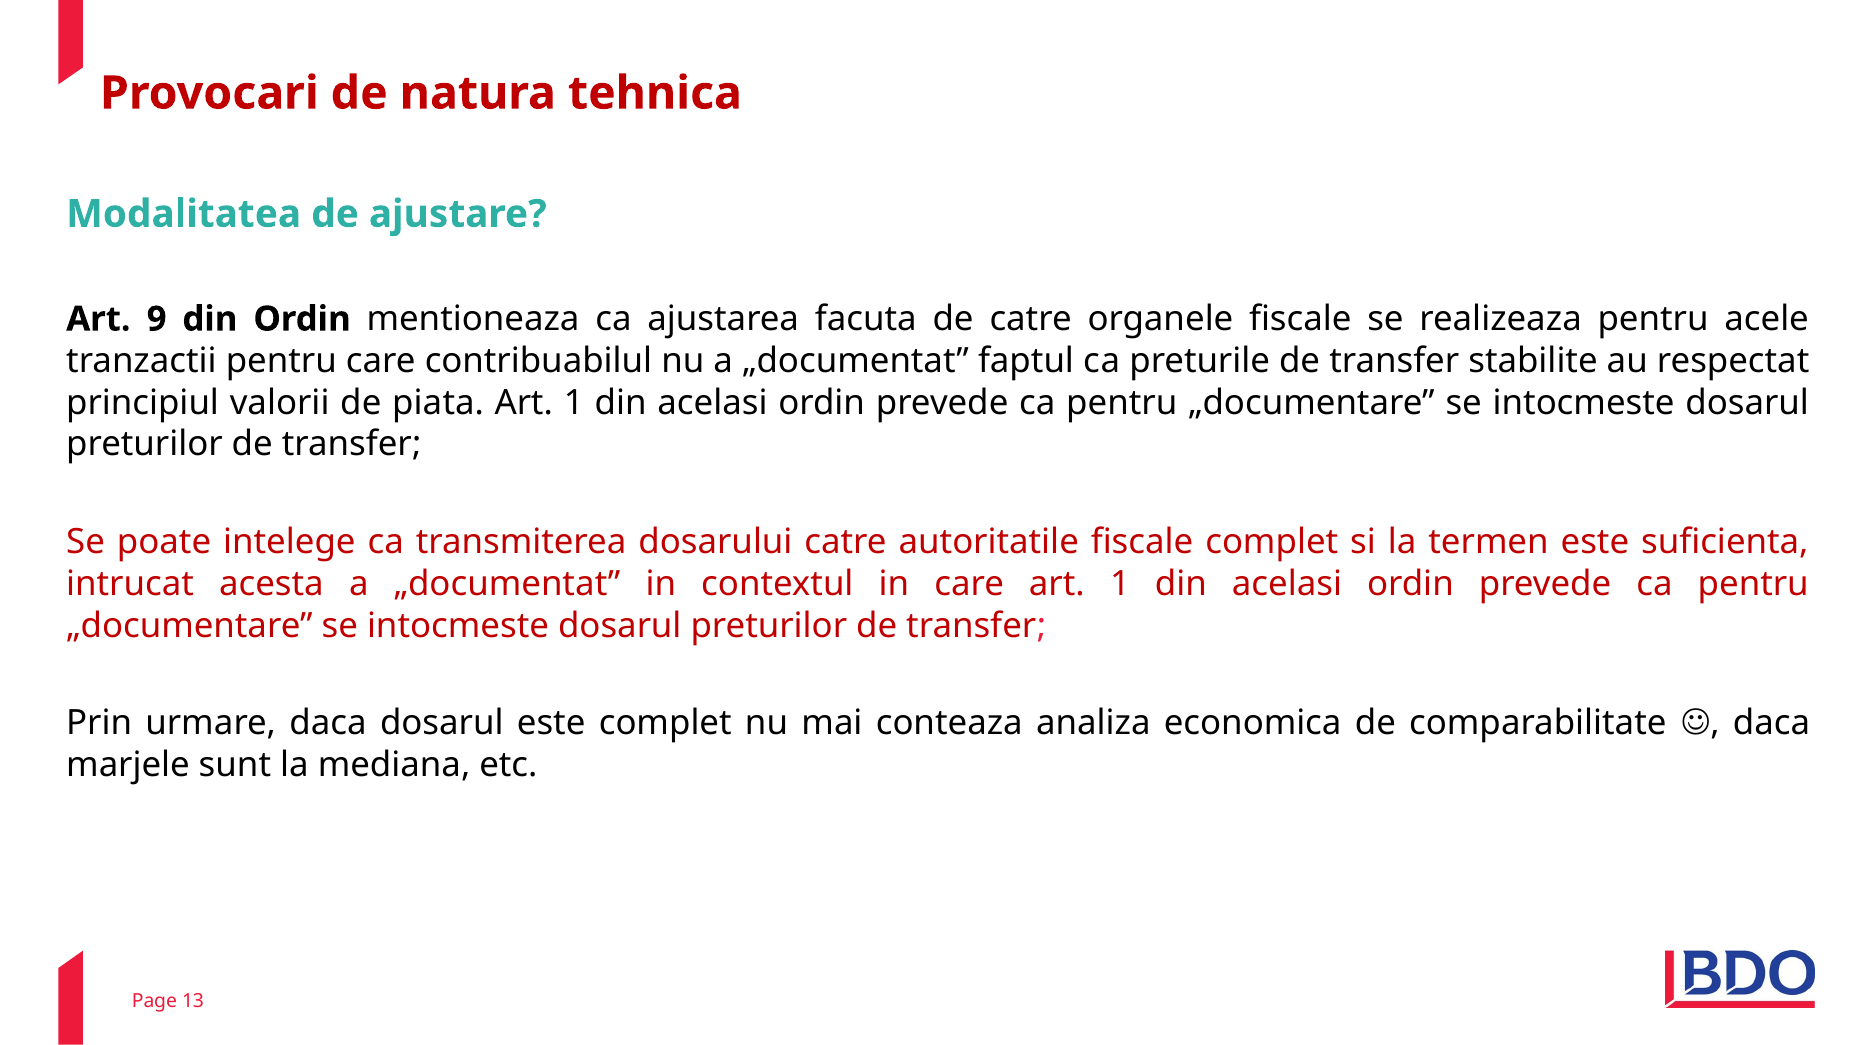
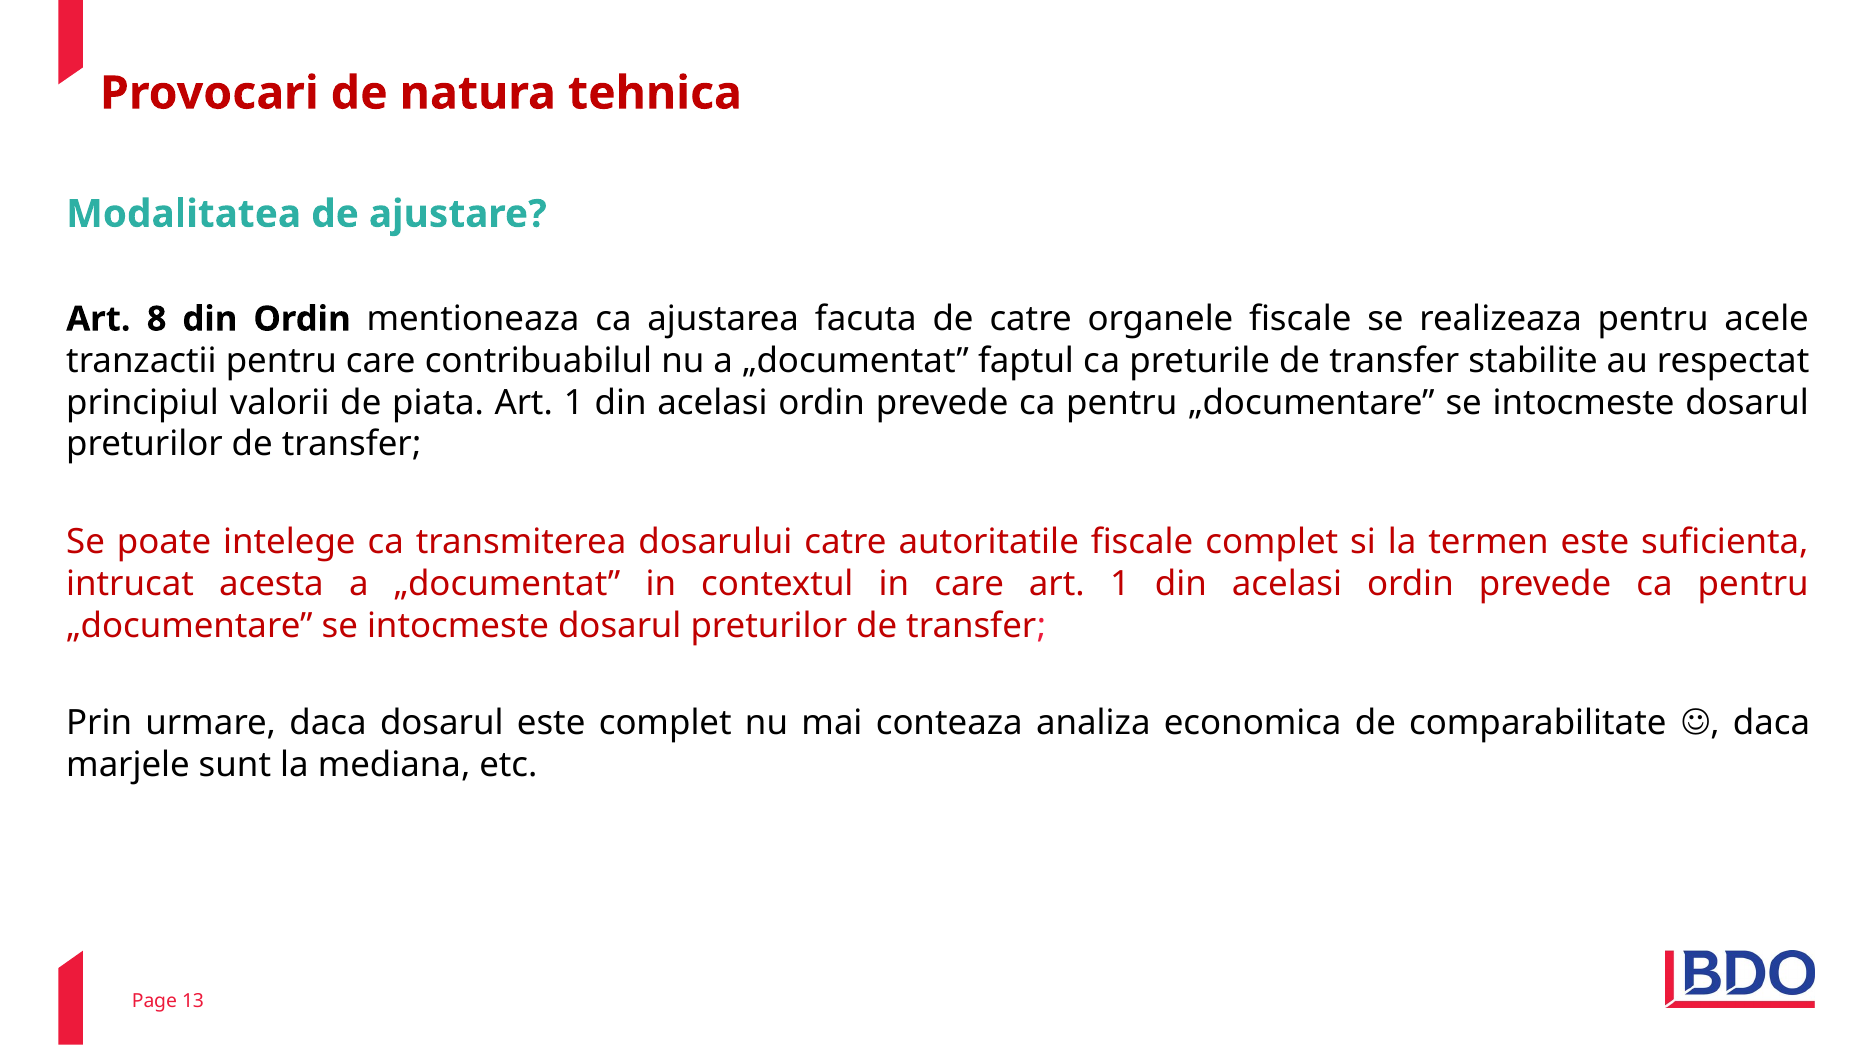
9: 9 -> 8
